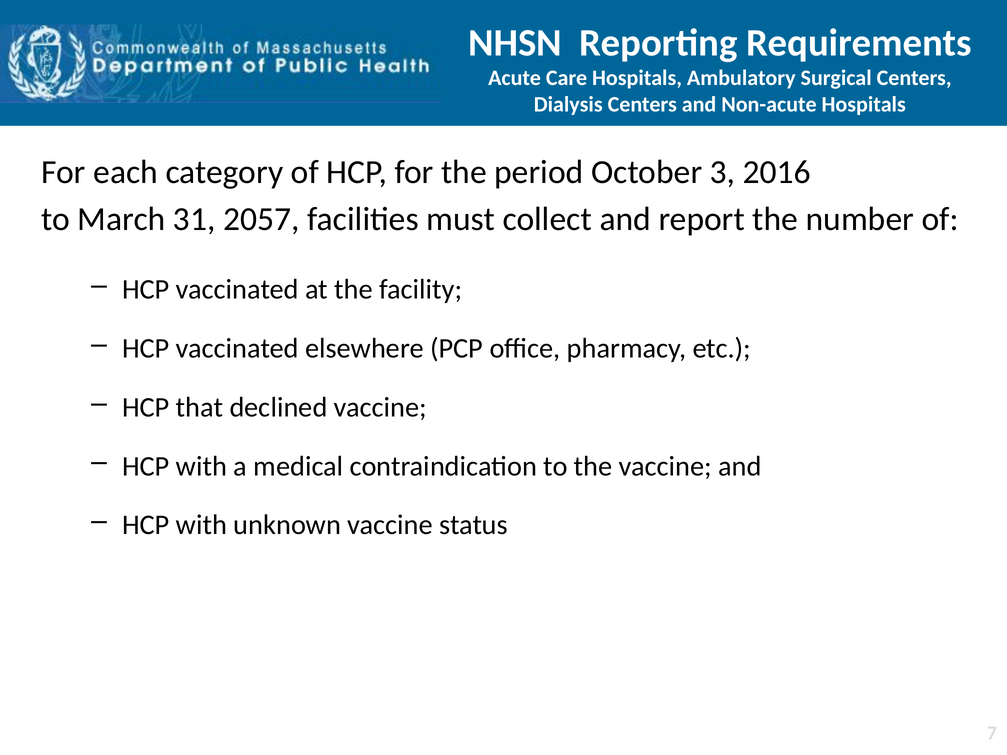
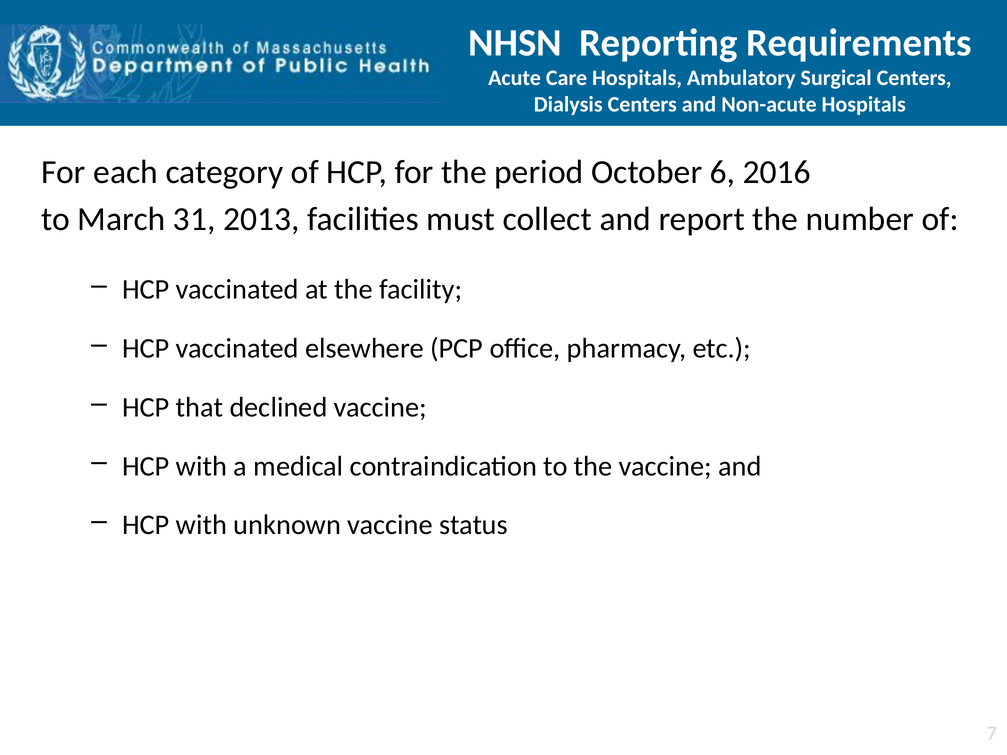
3: 3 -> 6
2057: 2057 -> 2013
